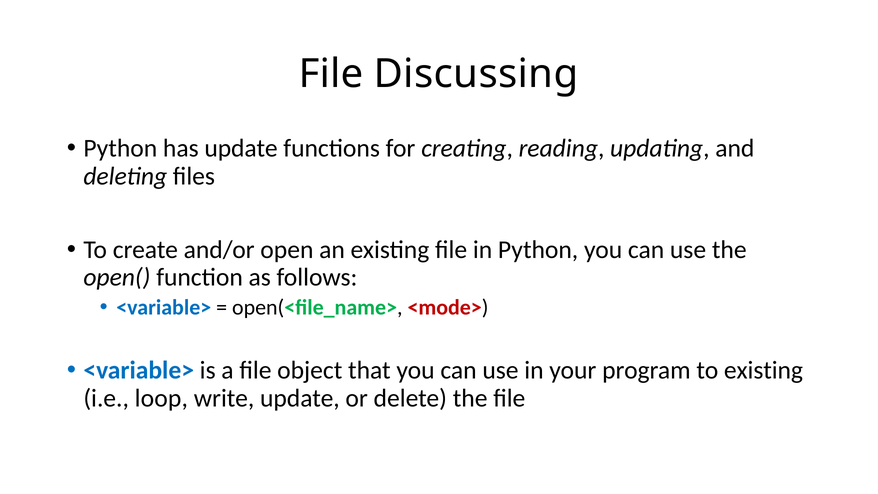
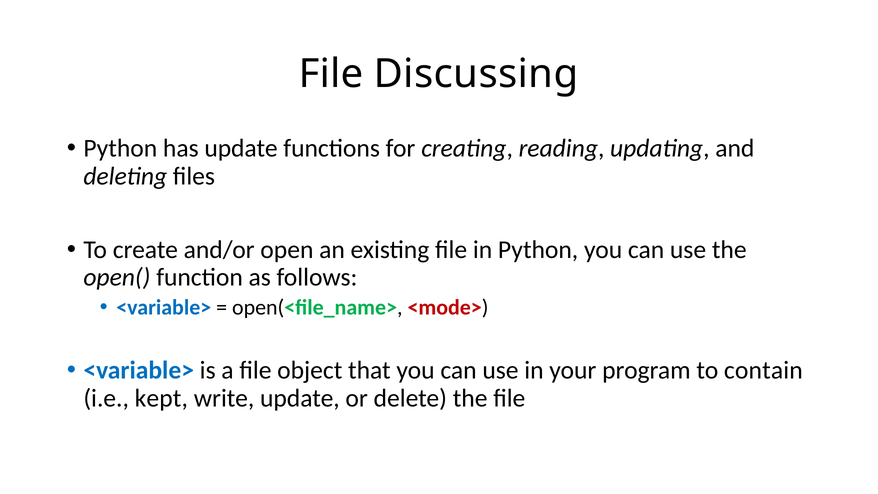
to existing: existing -> contain
loop: loop -> kept
